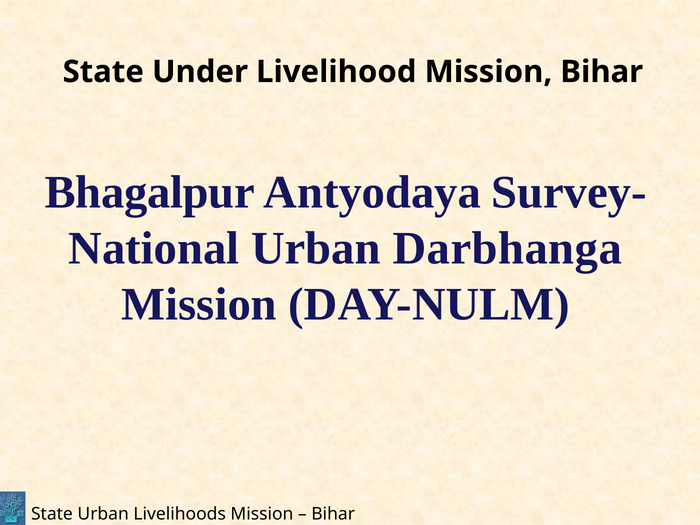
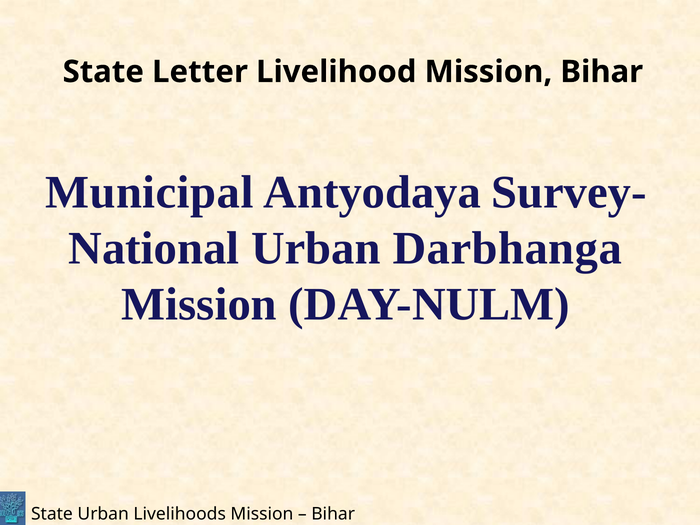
Under: Under -> Letter
Bhagalpur: Bhagalpur -> Municipal
